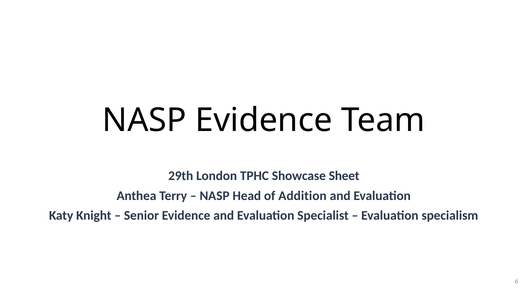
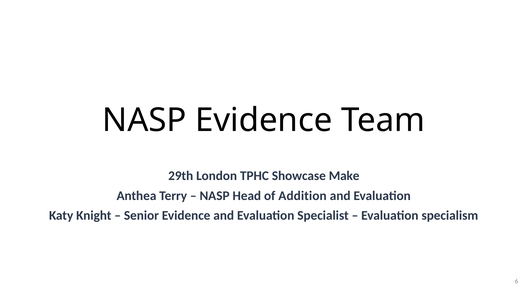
Sheet: Sheet -> Make
